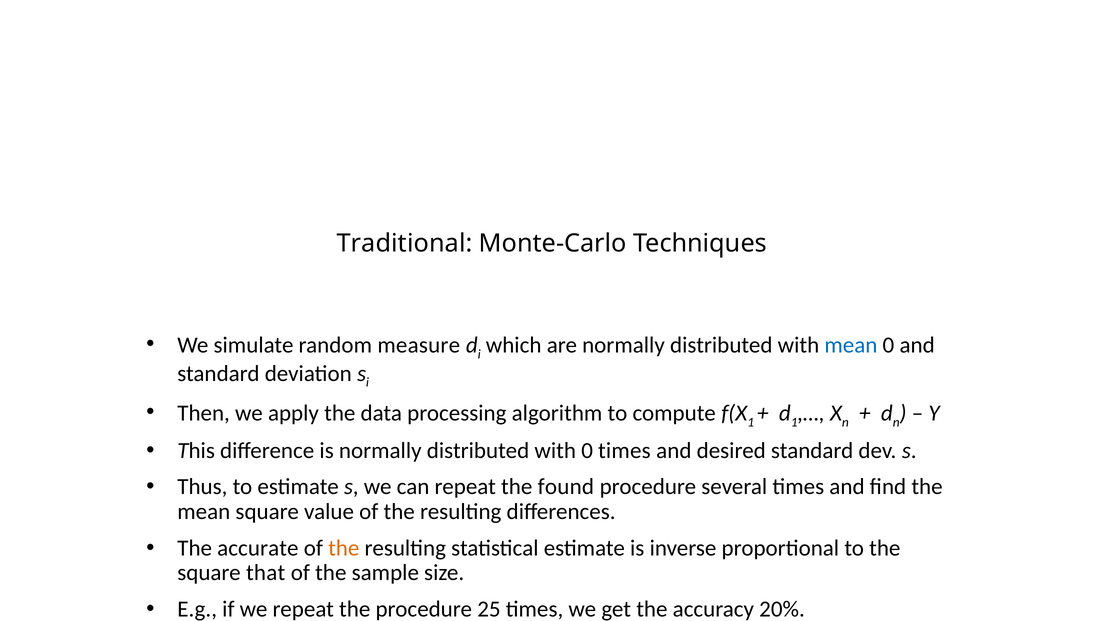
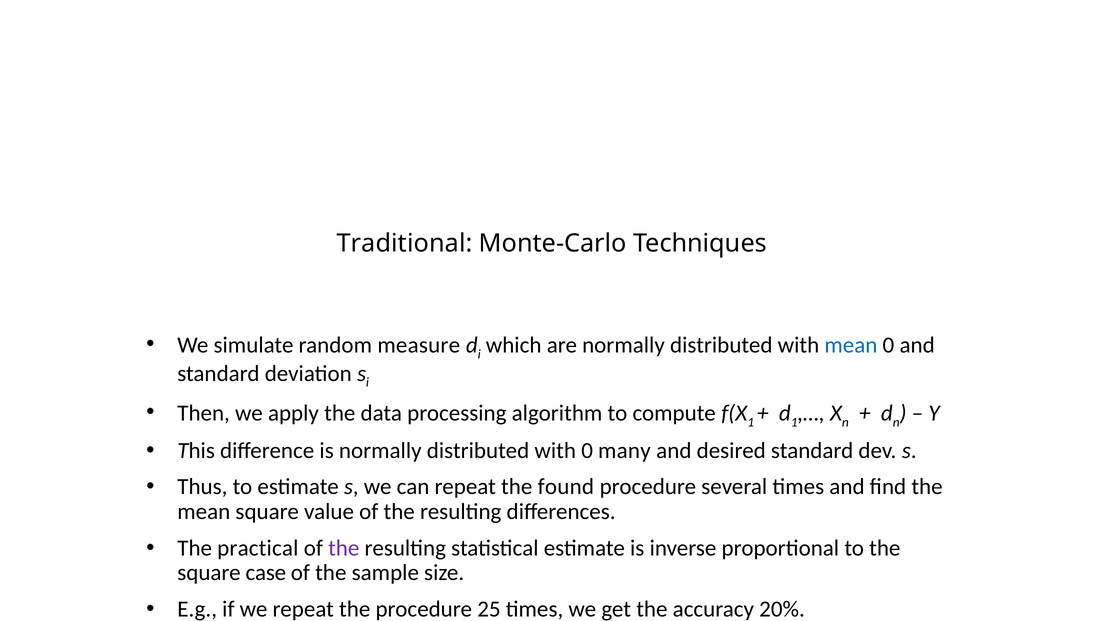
0 times: times -> many
accurate: accurate -> practical
the at (344, 548) colour: orange -> purple
that: that -> case
